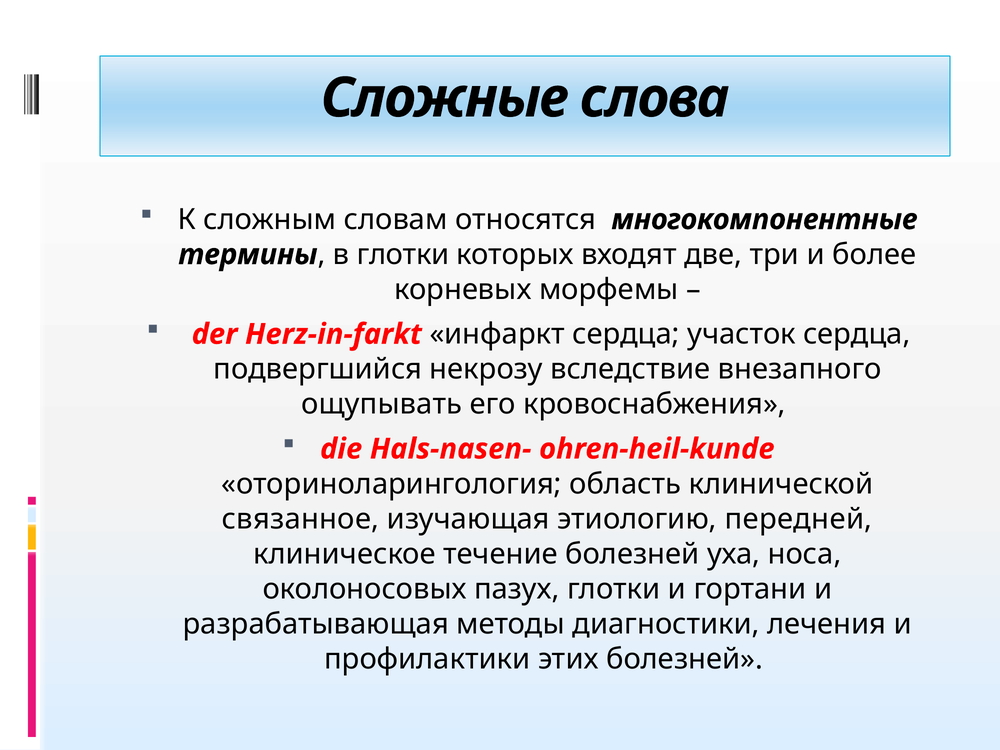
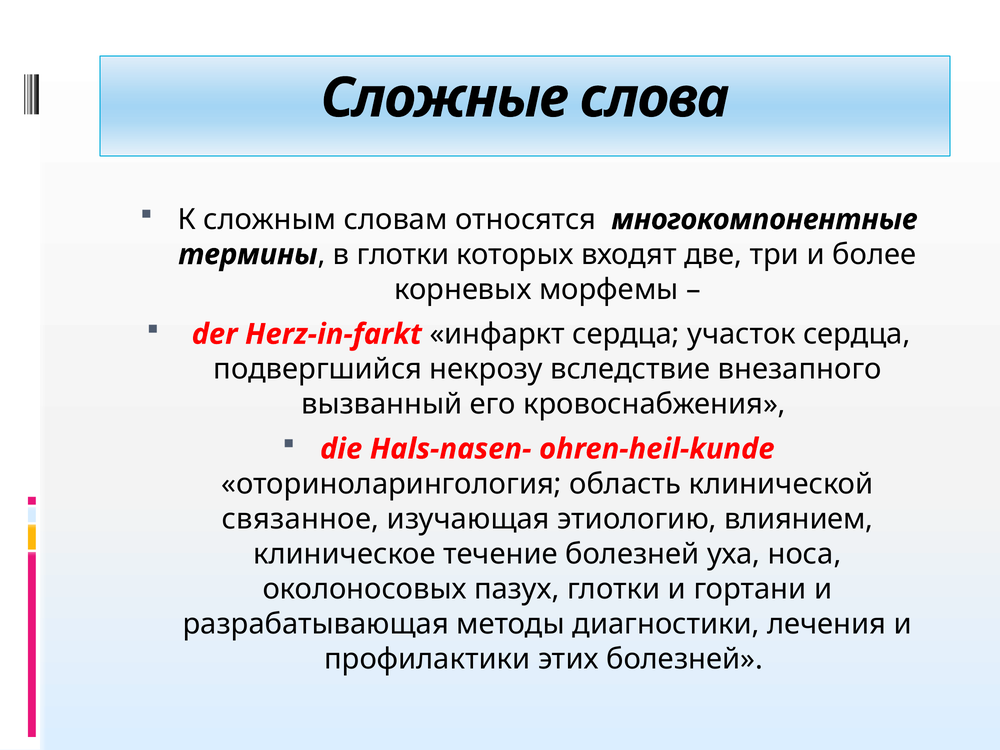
ощупывать: ощупывать -> вызванный
передней: передней -> влиянием
